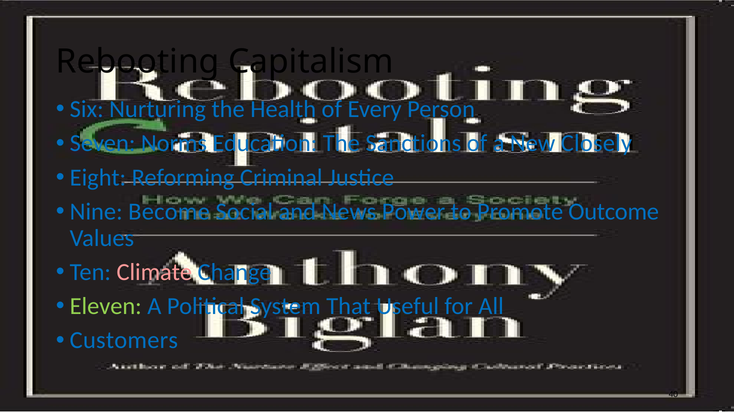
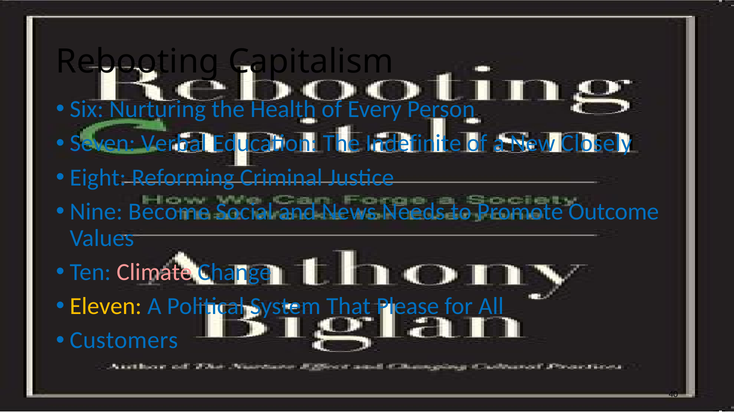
Norms: Norms -> Verbal
Sanctions: Sanctions -> Indefinite
Power: Power -> Needs
Eleven colour: light green -> yellow
Useful: Useful -> Please
